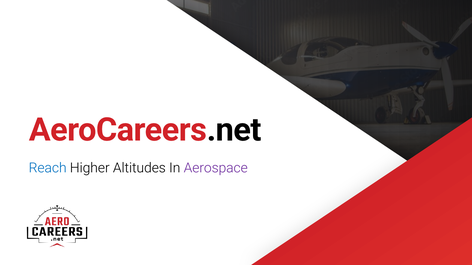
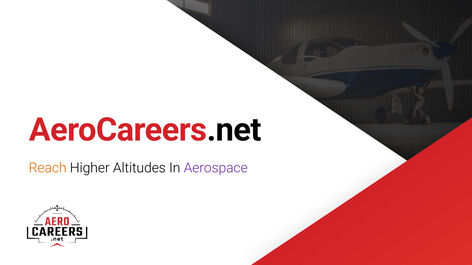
Reach colour: blue -> orange
